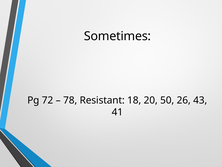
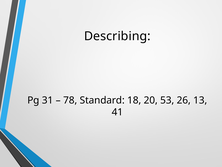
Sometimes: Sometimes -> Describing
72: 72 -> 31
Resistant: Resistant -> Standard
50: 50 -> 53
43: 43 -> 13
